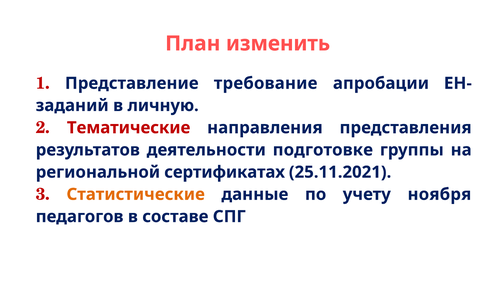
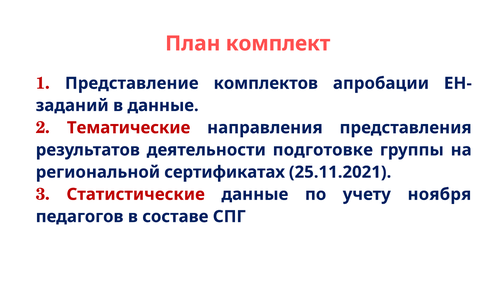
изменить: изменить -> комплект
требование: требование -> комплектов
в личную: личную -> данные
Статистические colour: orange -> red
